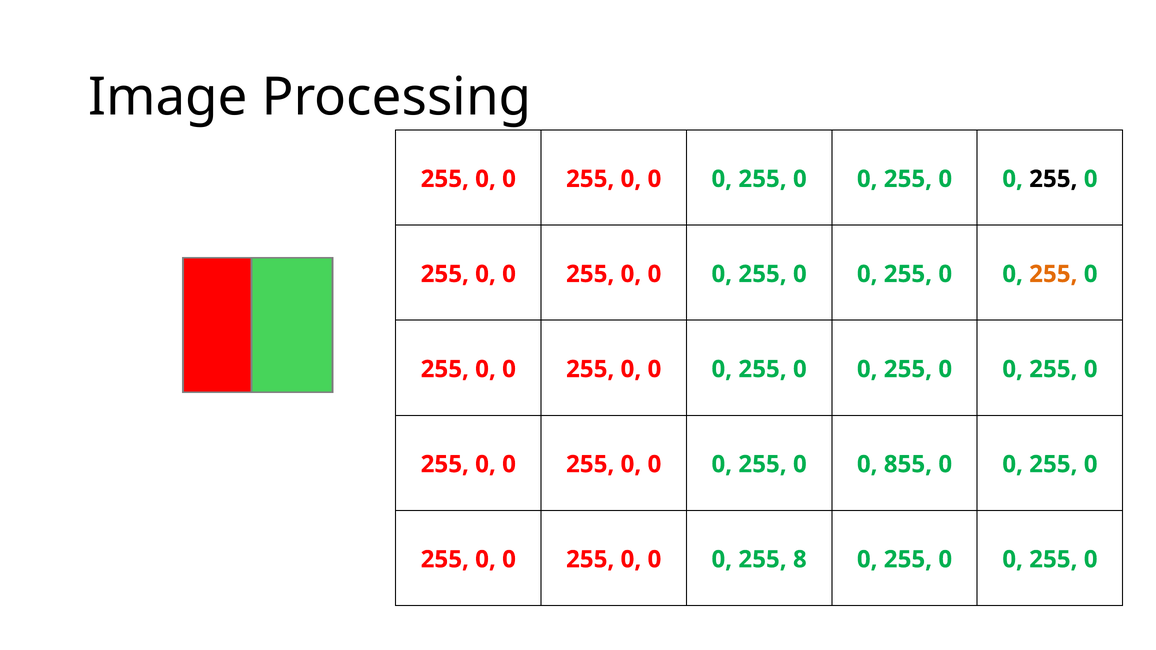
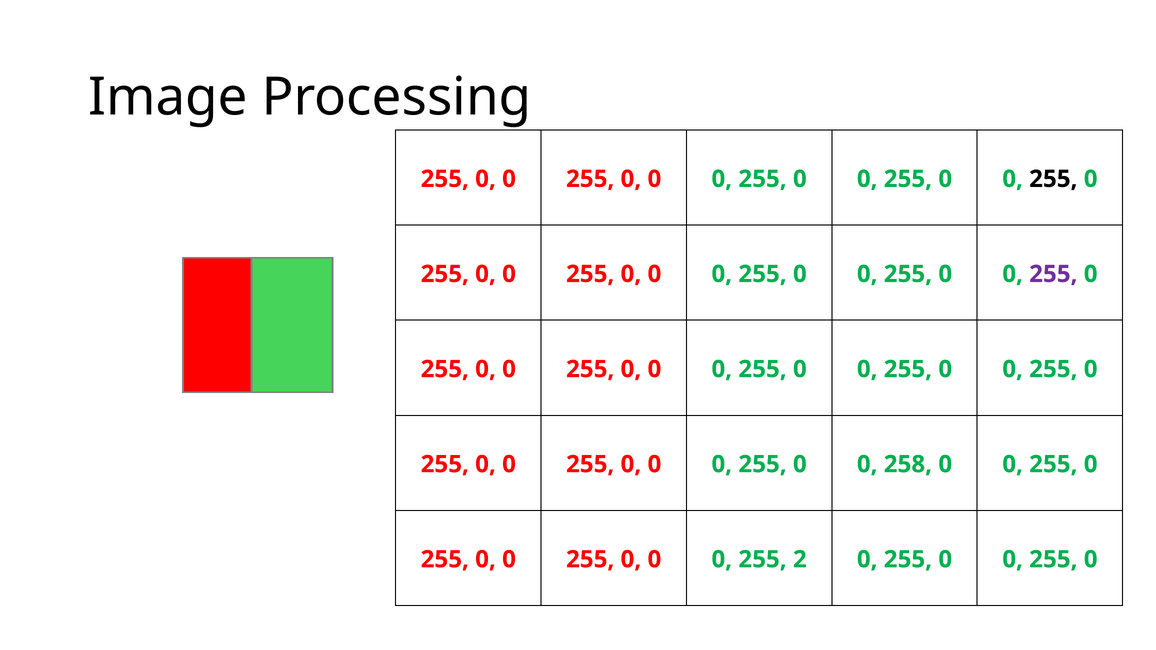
255 at (1053, 274) colour: orange -> purple
855: 855 -> 258
8: 8 -> 2
